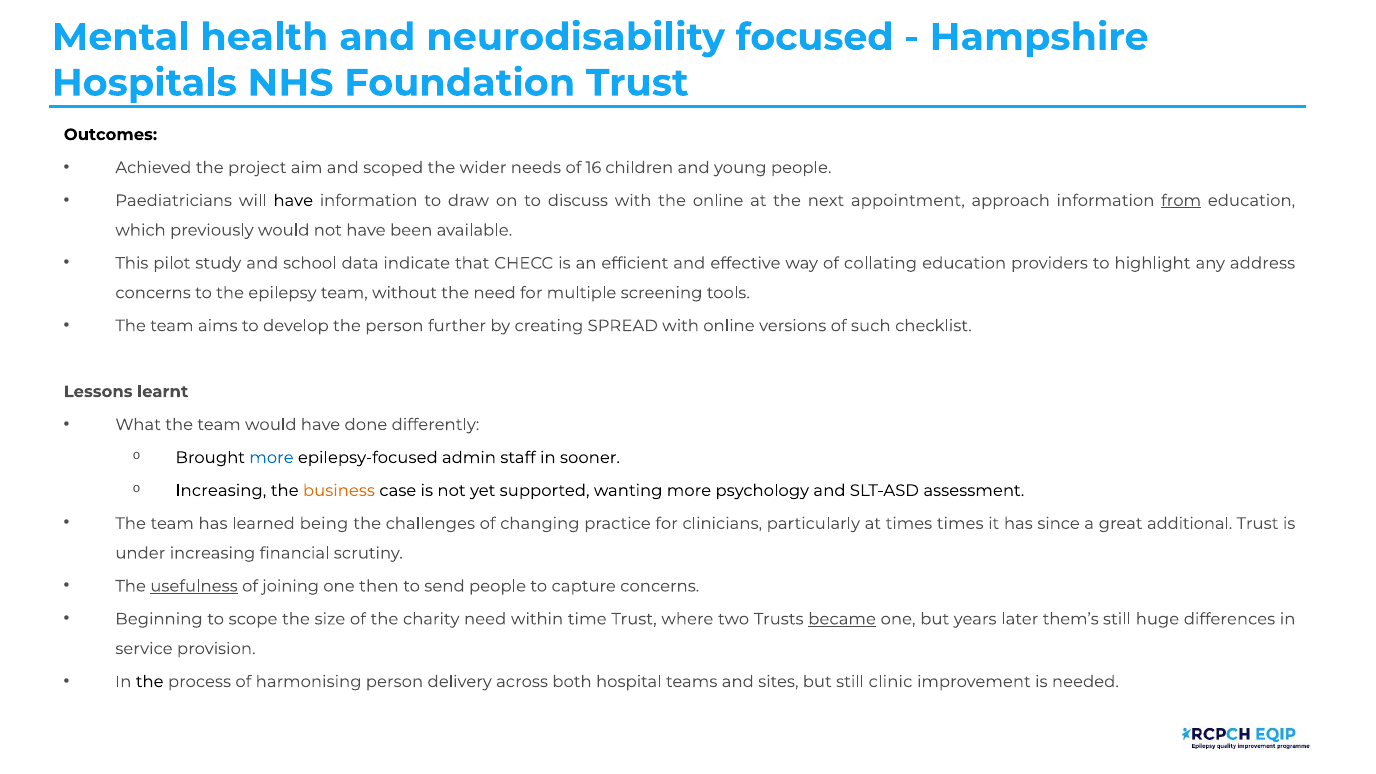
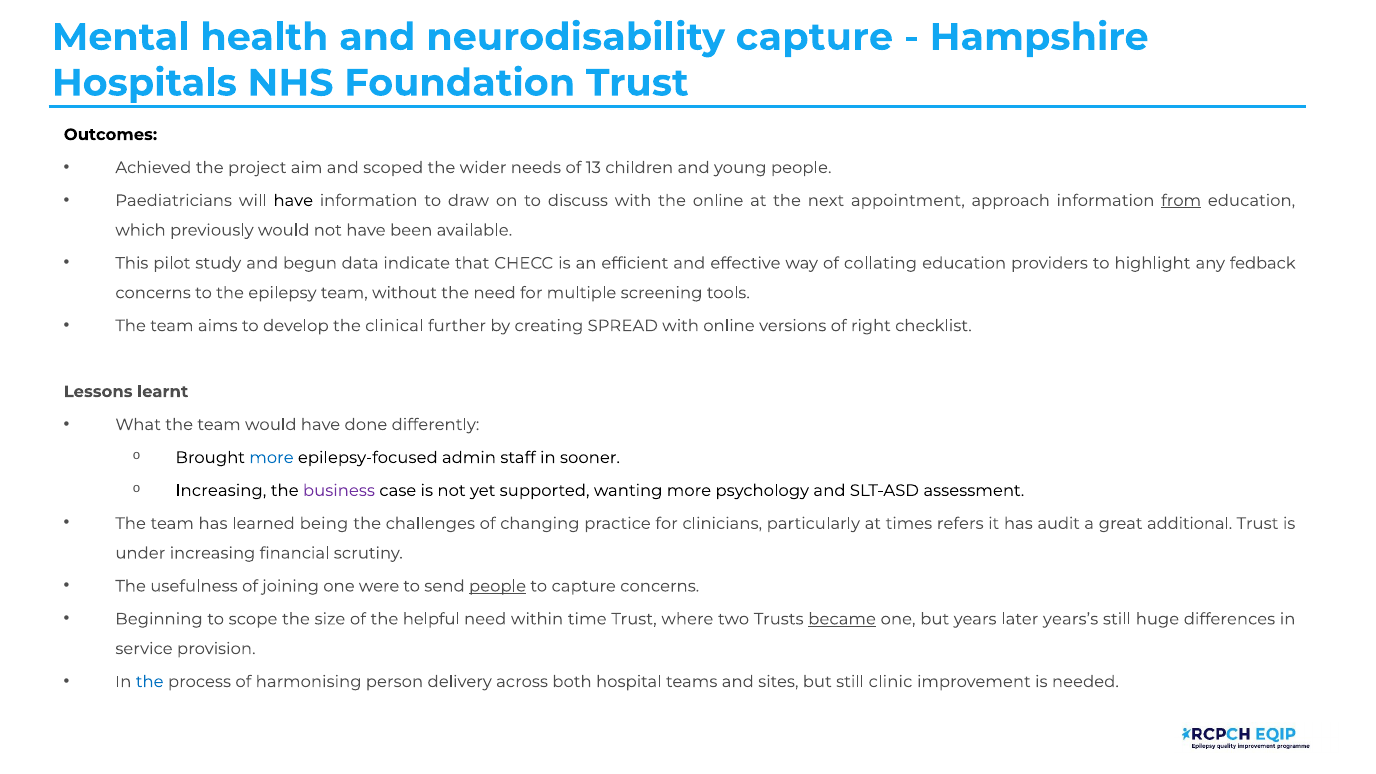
neurodisability focused: focused -> capture
16: 16 -> 13
school: school -> begun
address: address -> fedback
the person: person -> clinical
such: such -> right
business colour: orange -> purple
times times: times -> refers
since: since -> audit
usefulness underline: present -> none
then: then -> were
people at (498, 586) underline: none -> present
charity: charity -> helpful
them’s: them’s -> years’s
the at (150, 682) colour: black -> blue
